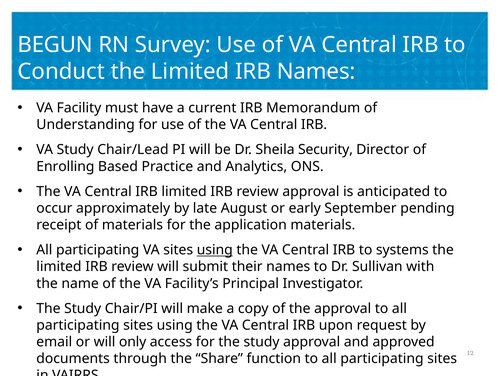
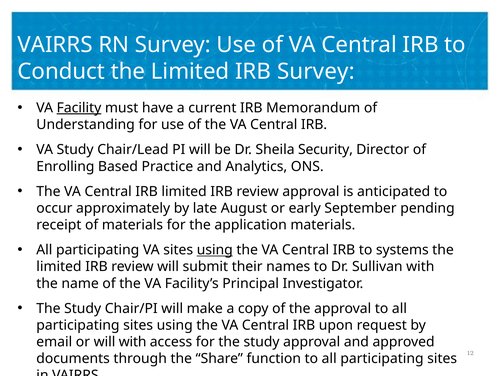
BEGUN at (55, 45): BEGUN -> VAIRRS
IRB Names: Names -> Survey
Facility underline: none -> present
will only: only -> with
